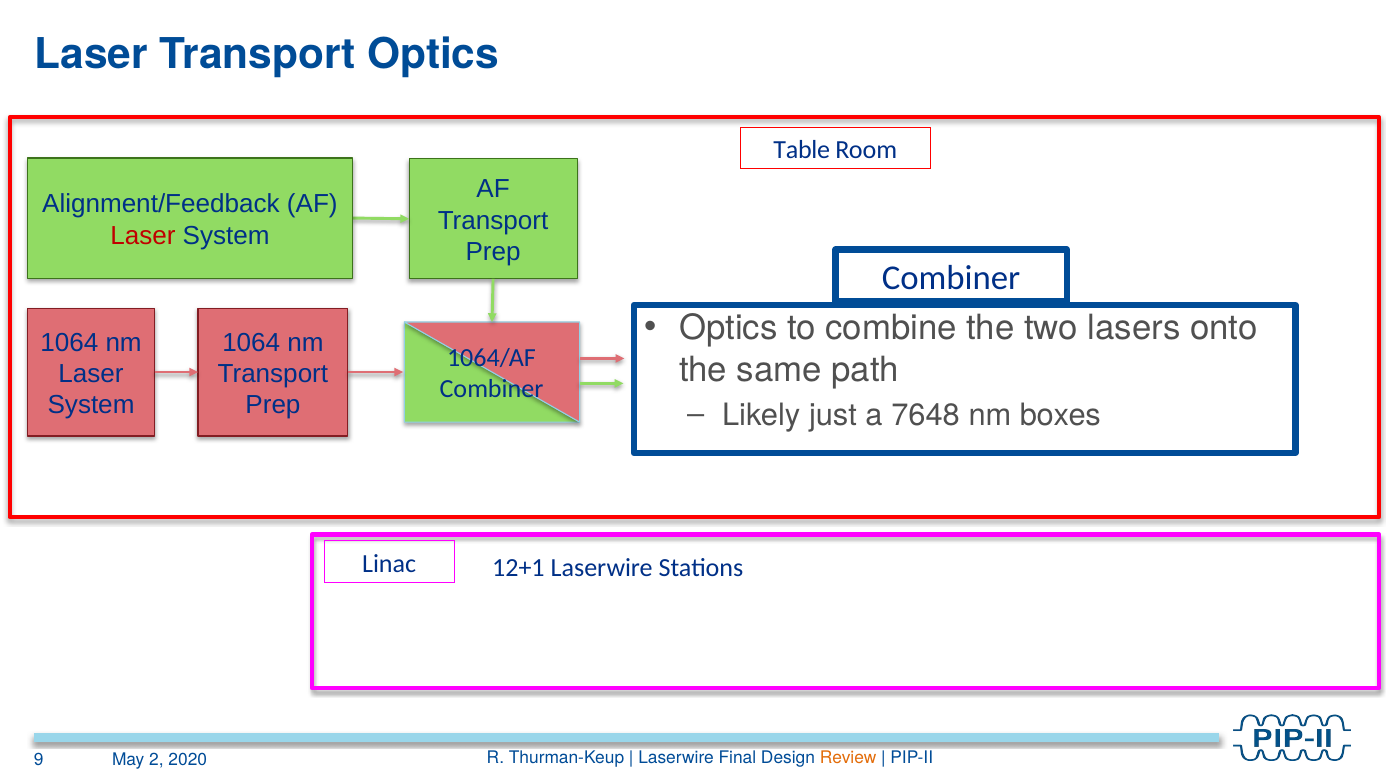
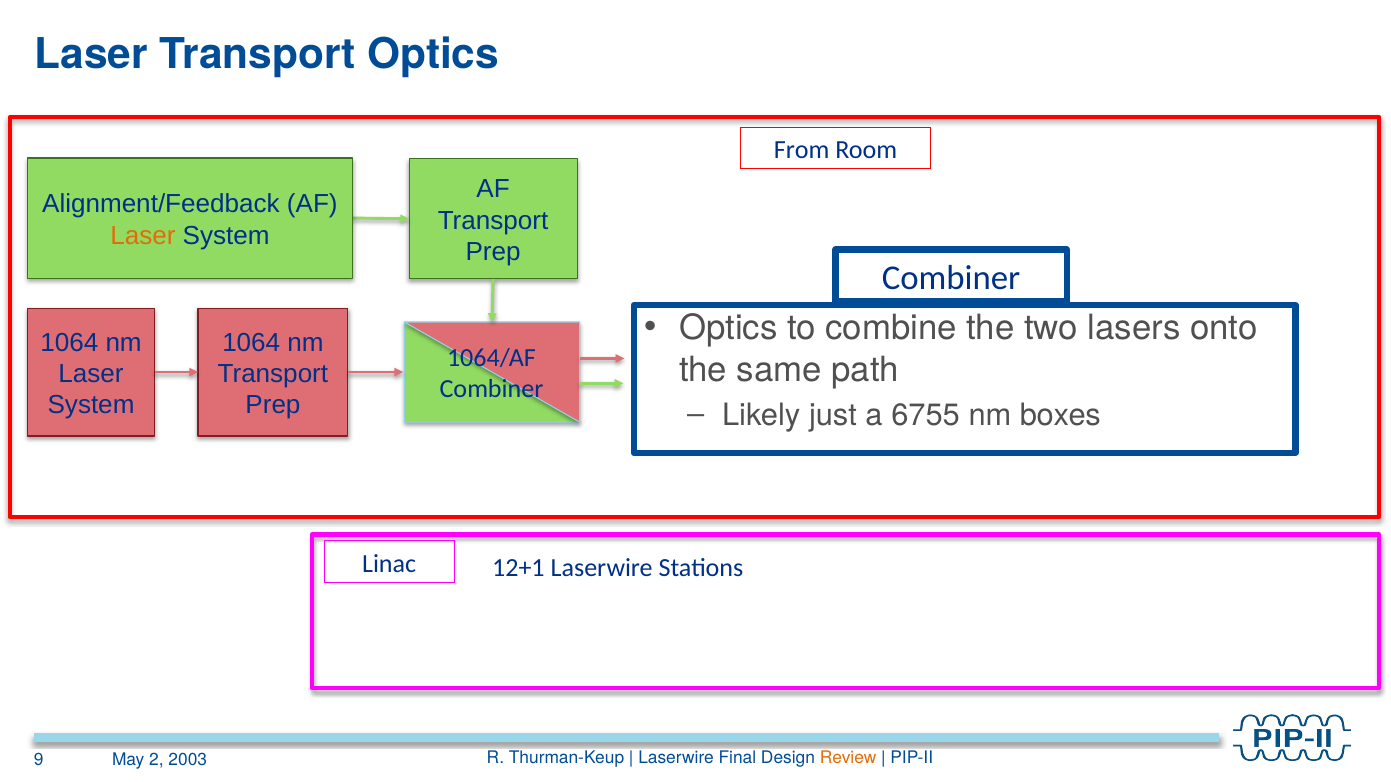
Table: Table -> From
Laser at (143, 236) colour: red -> orange
7648: 7648 -> 6755
2020: 2020 -> 2003
